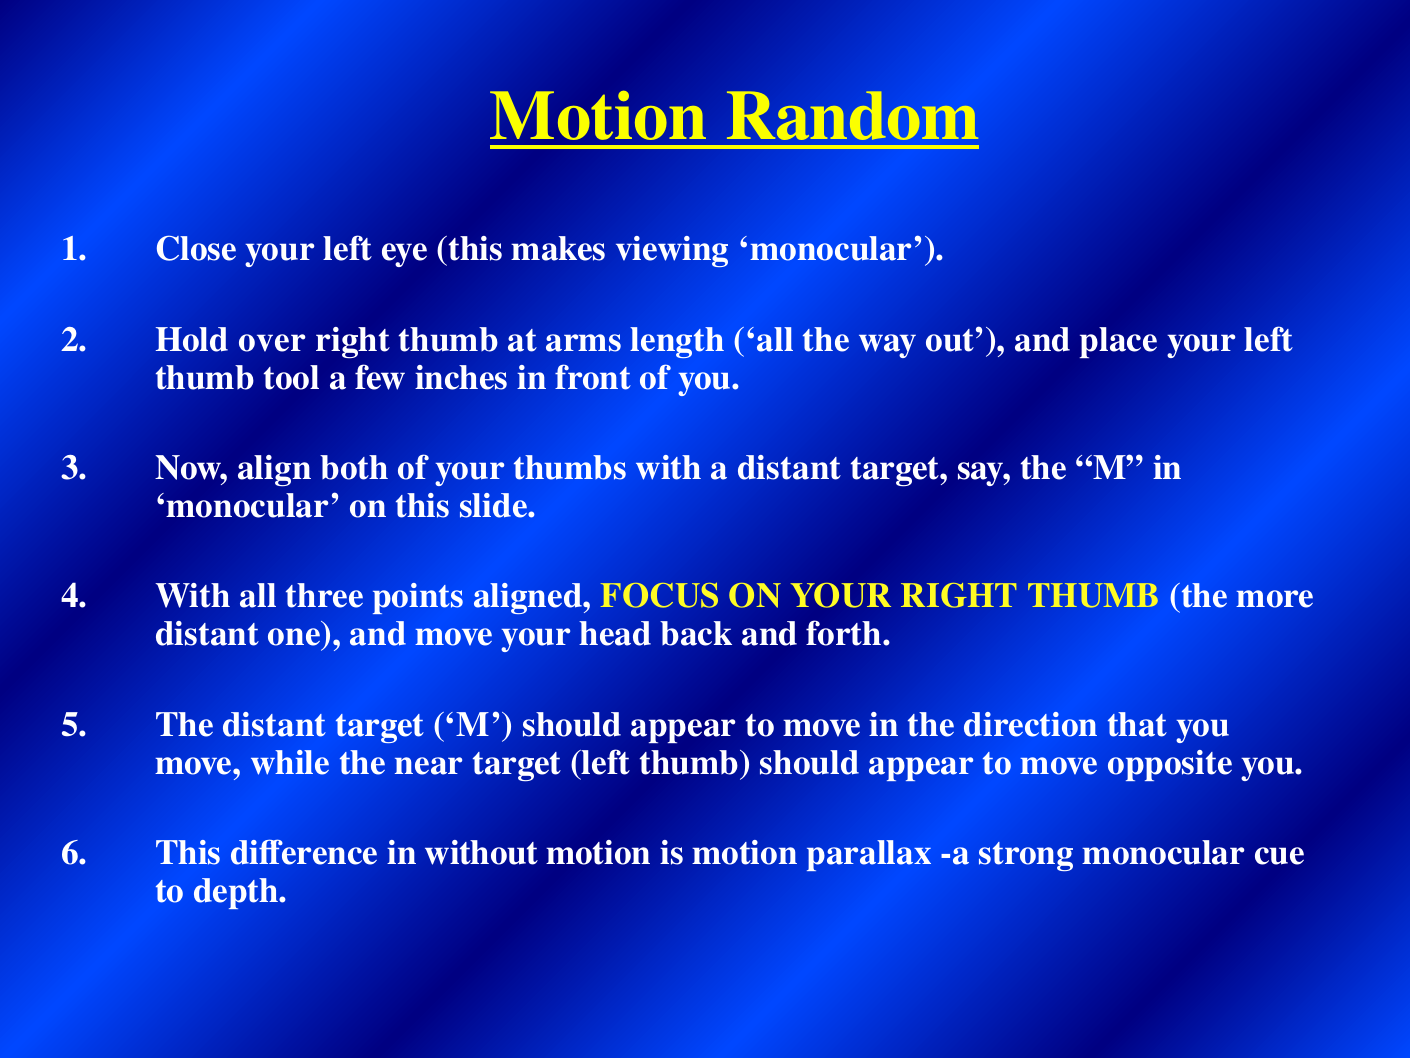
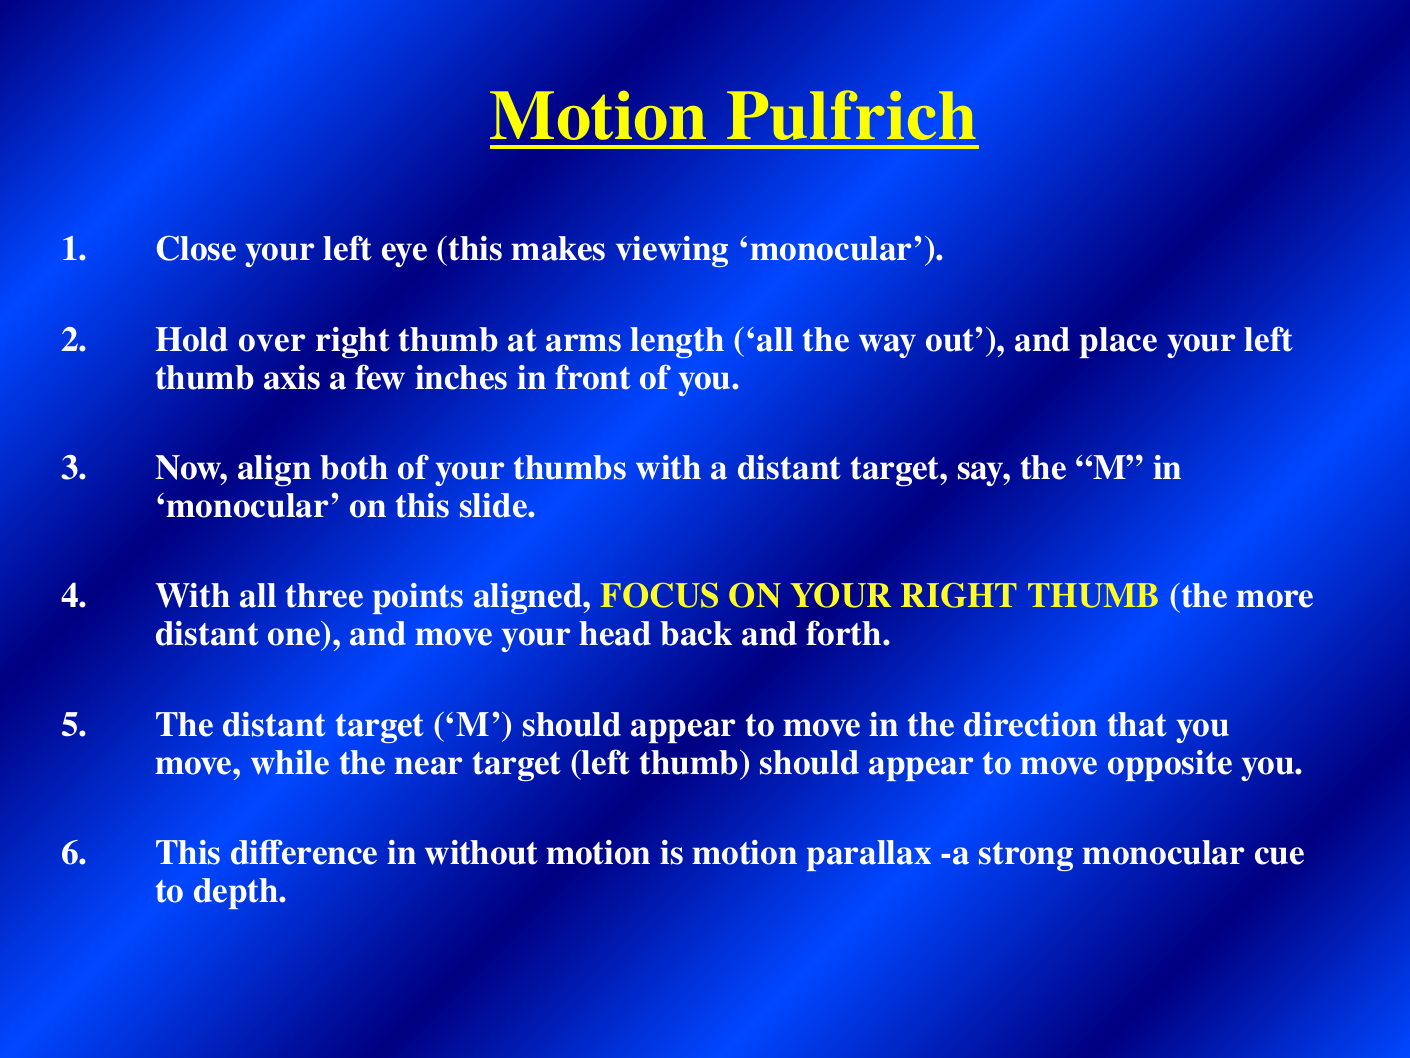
Random: Random -> Pulfrich
tool: tool -> axis
